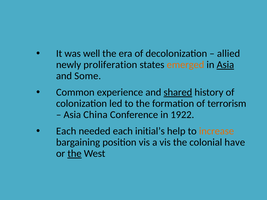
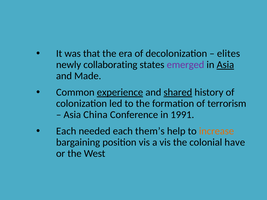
well: well -> that
allied: allied -> elites
proliferation: proliferation -> collaborating
emerged colour: orange -> purple
Some: Some -> Made
experience underline: none -> present
1922: 1922 -> 1991
initial’s: initial’s -> them’s
the at (74, 154) underline: present -> none
